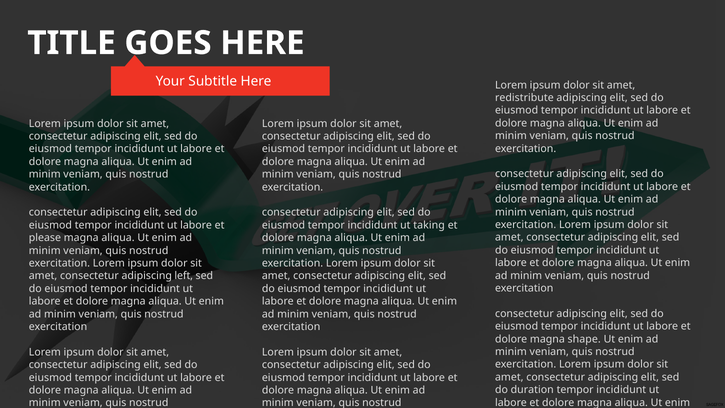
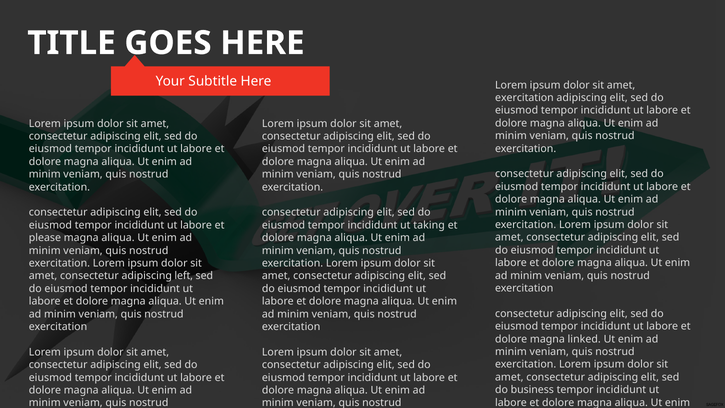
redistribute at (524, 98): redistribute -> exercitation
shape: shape -> linked
duration: duration -> business
